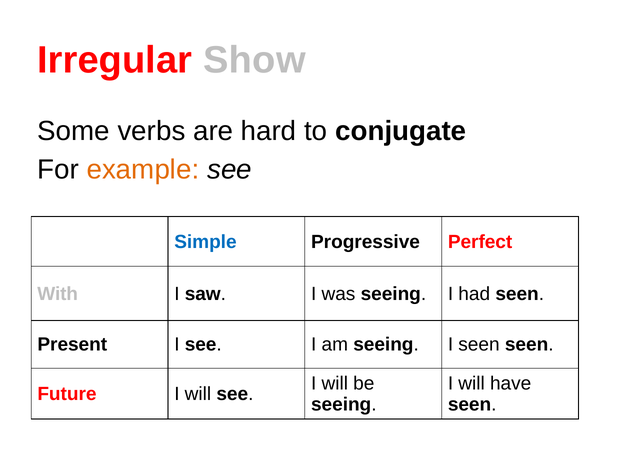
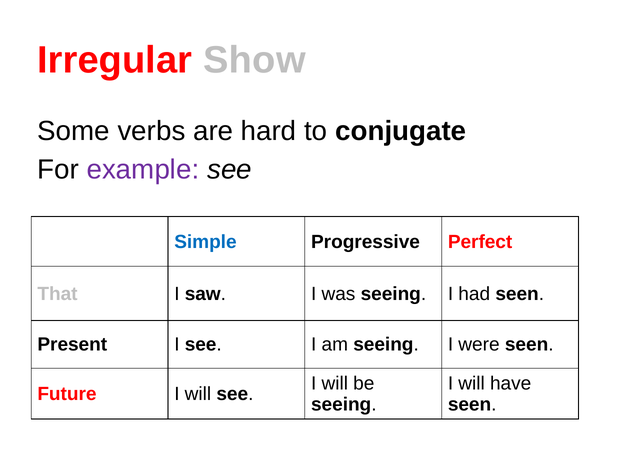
example colour: orange -> purple
With: With -> That
I seen: seen -> were
